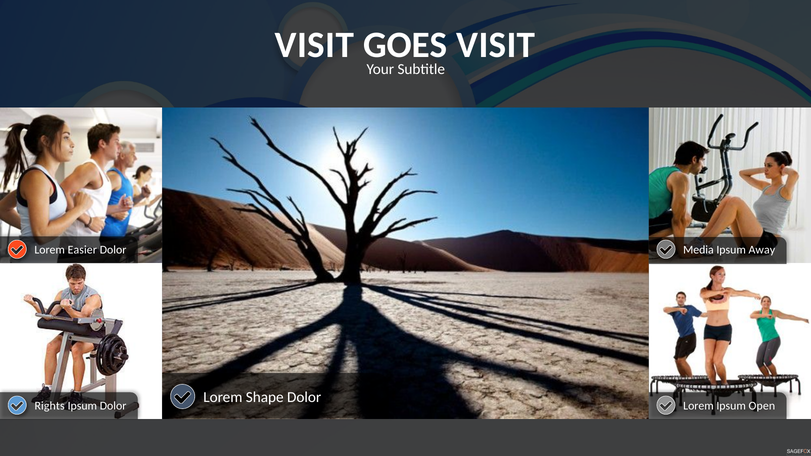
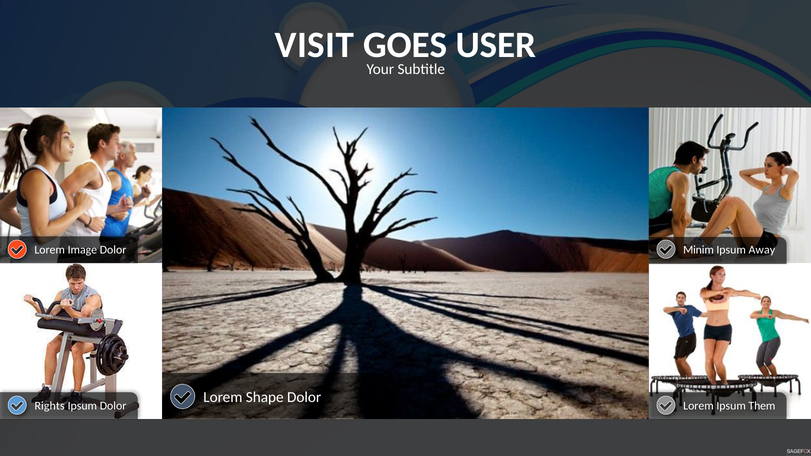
GOES VISIT: VISIT -> USER
Easier: Easier -> Image
Media: Media -> Minim
Open: Open -> Them
